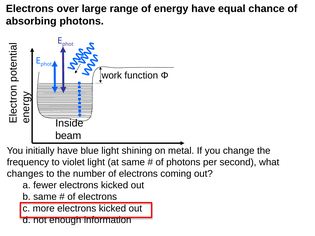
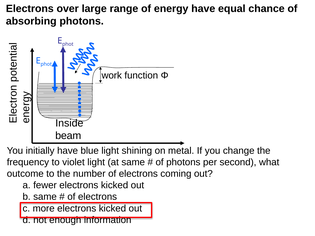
changes: changes -> outcome
